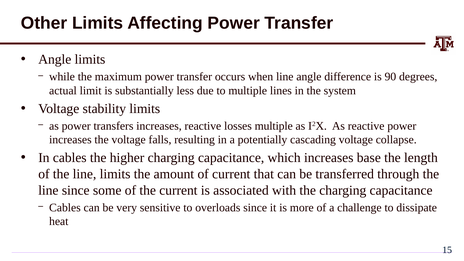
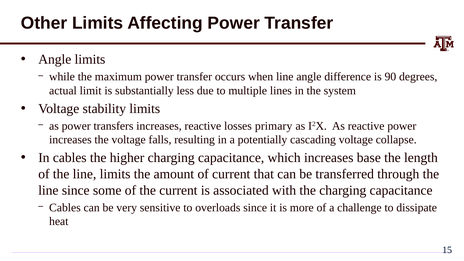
losses multiple: multiple -> primary
